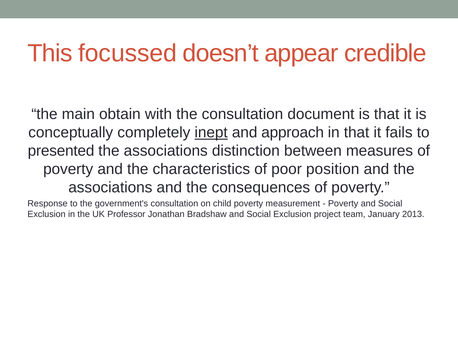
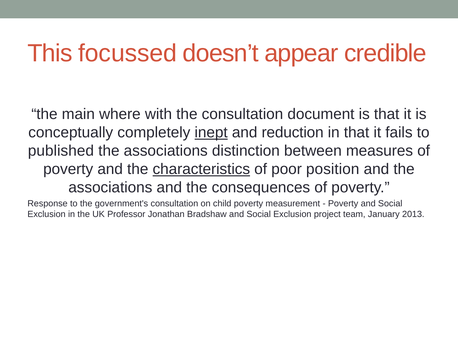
obtain: obtain -> where
approach: approach -> reduction
presented: presented -> published
characteristics underline: none -> present
